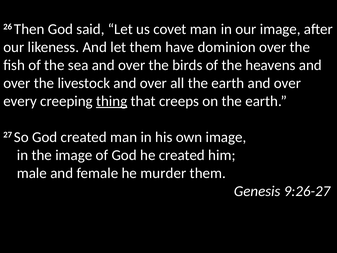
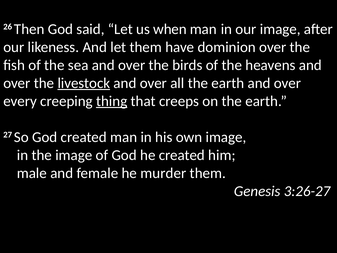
covet: covet -> when
livestock underline: none -> present
9:26-27: 9:26-27 -> 3:26-27
